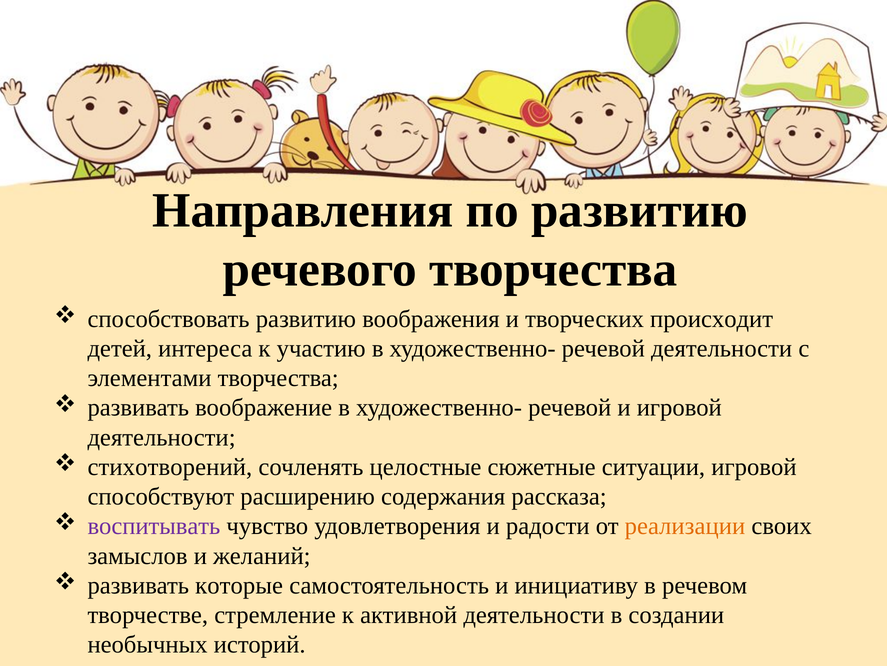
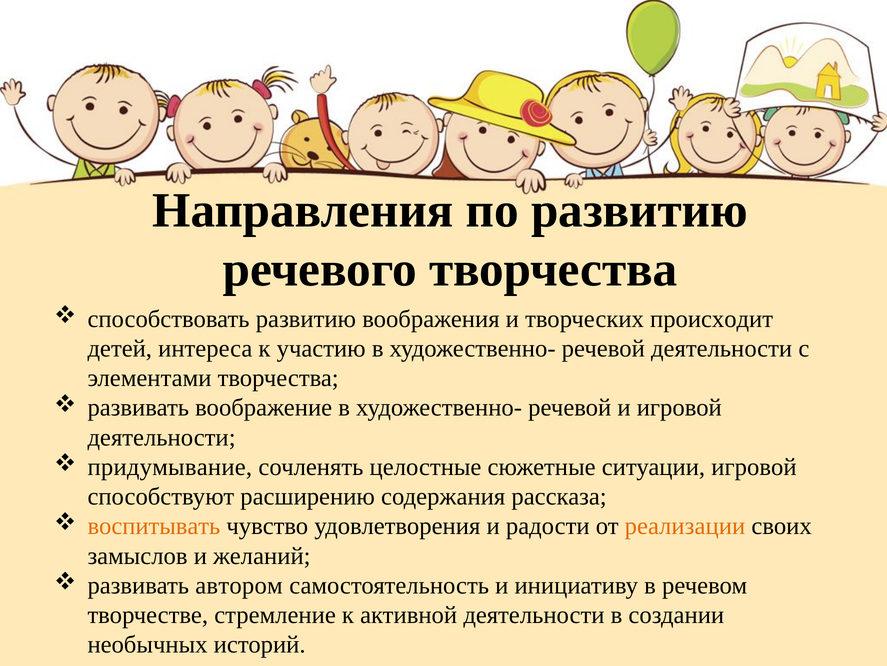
стихотворений: стихотворений -> придумывание
воспитывать colour: purple -> orange
которые: которые -> автором
